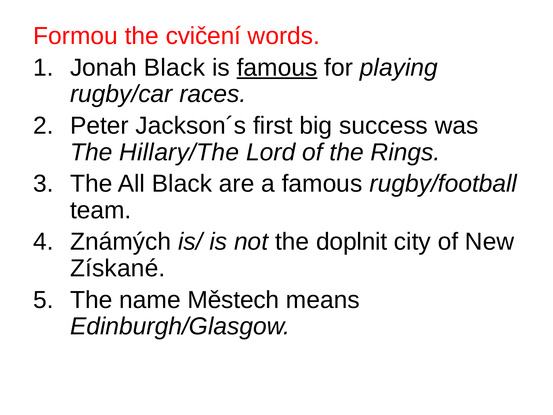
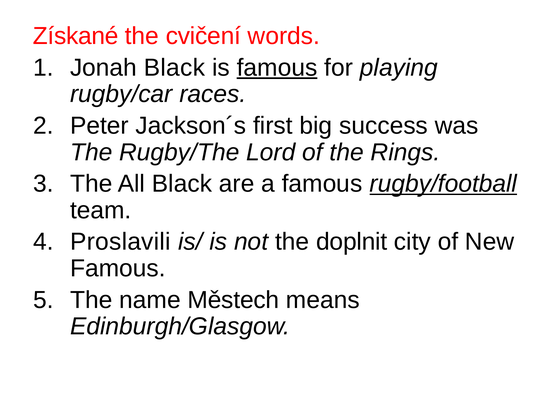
Formou: Formou -> Získané
Hillary/The: Hillary/The -> Rugby/The
rugby/football underline: none -> present
Známých: Známých -> Proslavili
Získané at (118, 268): Získané -> Famous
